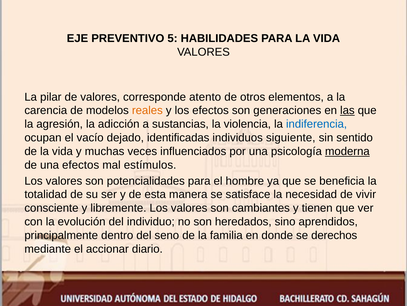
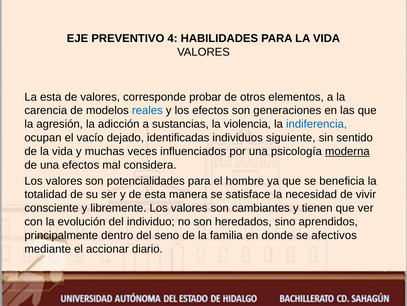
5: 5 -> 4
La pilar: pilar -> esta
atento: atento -> probar
reales colour: orange -> blue
las underline: present -> none
estímulos: estímulos -> considera
derechos: derechos -> afectivos
